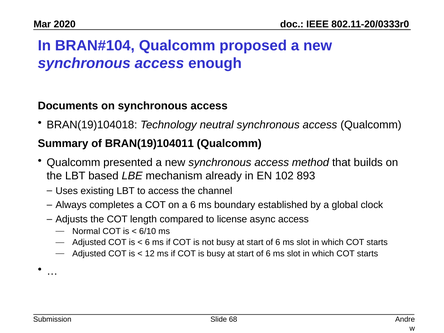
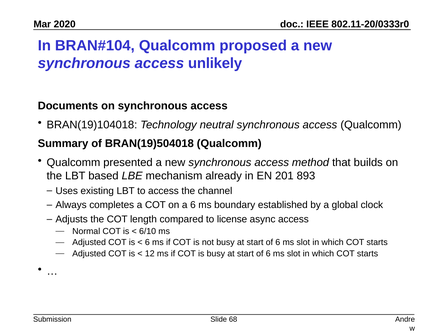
enough: enough -> unlikely
BRAN(19)104011: BRAN(19)104011 -> BRAN(19)504018
102: 102 -> 201
